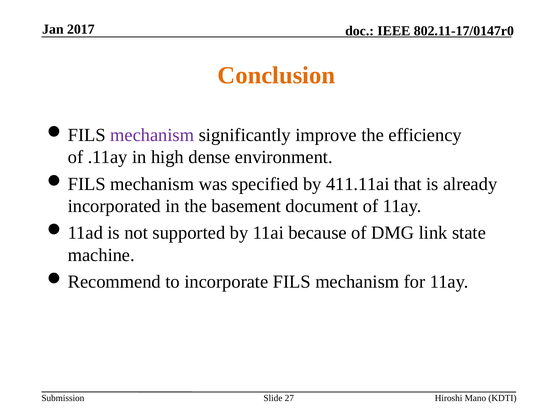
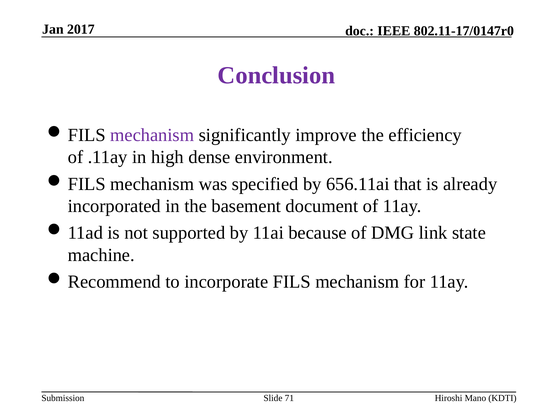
Conclusion colour: orange -> purple
411.11ai: 411.11ai -> 656.11ai
27: 27 -> 71
